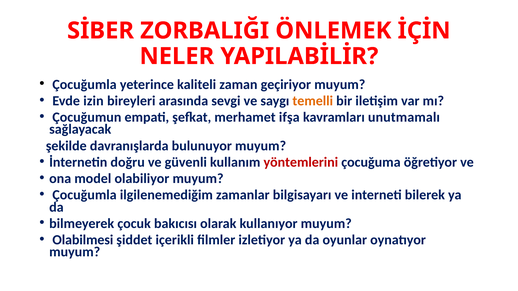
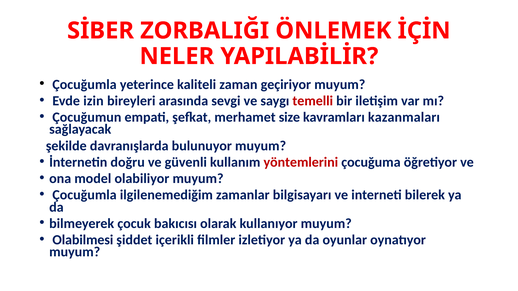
temelli colour: orange -> red
ifşa: ifşa -> size
unutmamalı: unutmamalı -> kazanmaları
